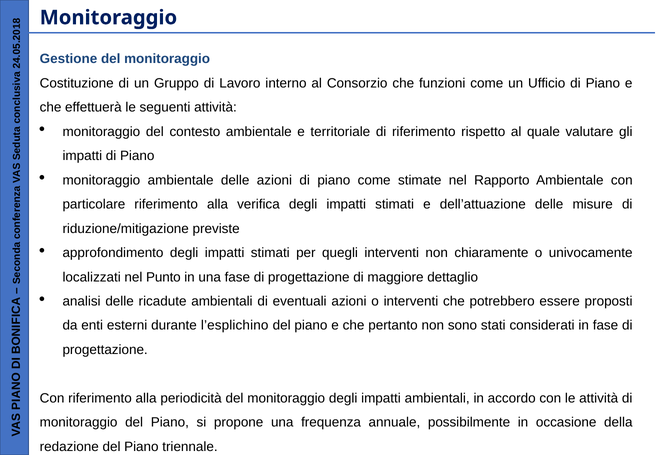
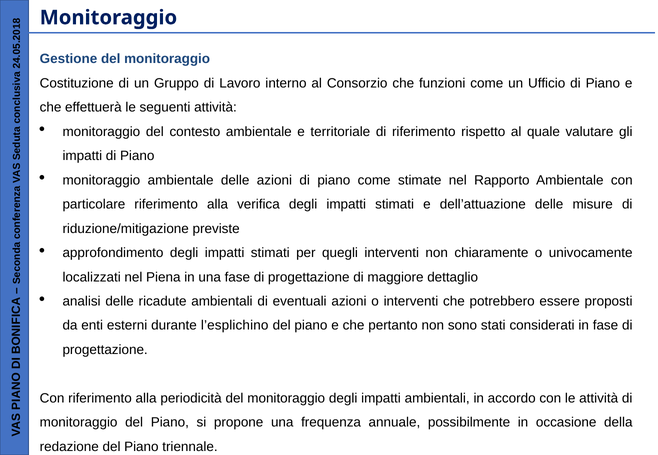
Punto: Punto -> Piena
